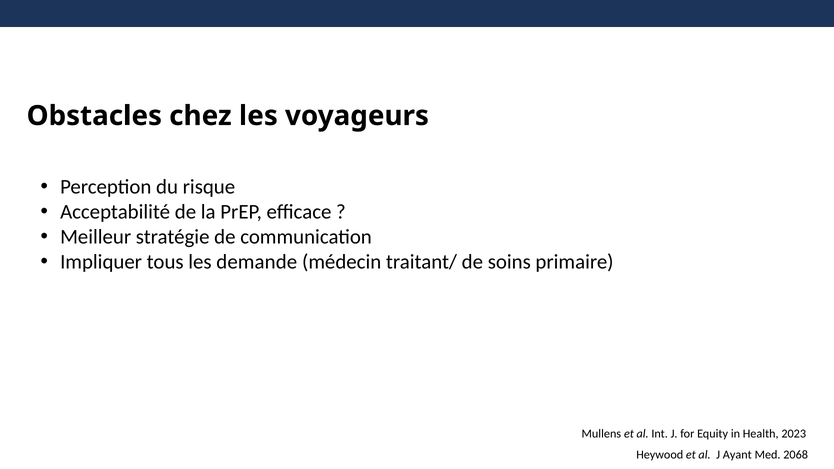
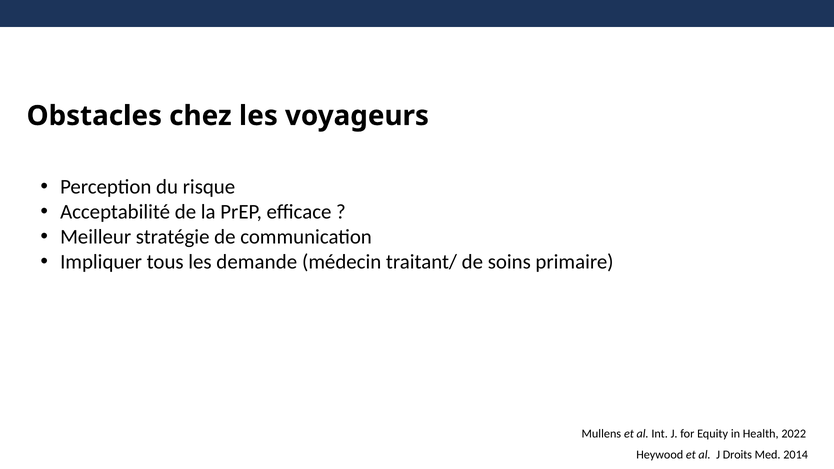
2023: 2023 -> 2022
Ayant: Ayant -> Droits
2068: 2068 -> 2014
